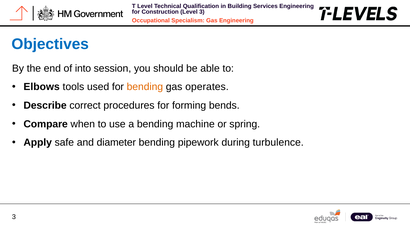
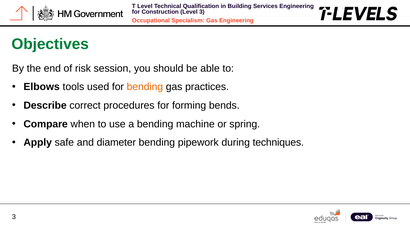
Objectives colour: blue -> green
into: into -> risk
operates: operates -> practices
turbulence: turbulence -> techniques
